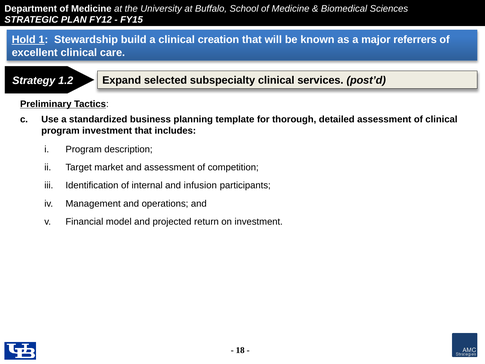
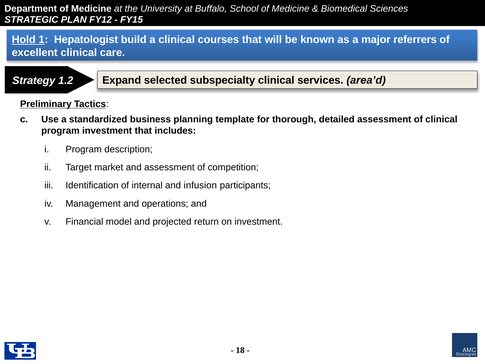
Stewardship: Stewardship -> Hepatologist
creation: creation -> courses
post’d: post’d -> area’d
